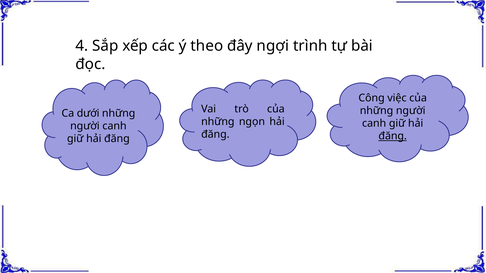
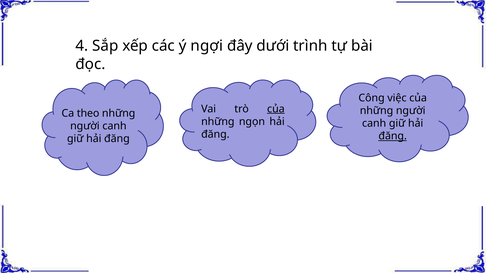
theo: theo -> ngợi
ngợi: ngợi -> dưới
của at (276, 109) underline: none -> present
dưới: dưới -> theo
